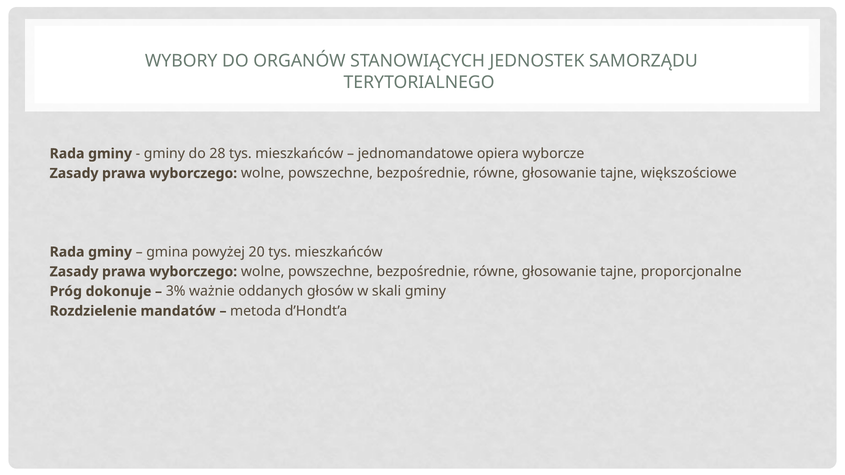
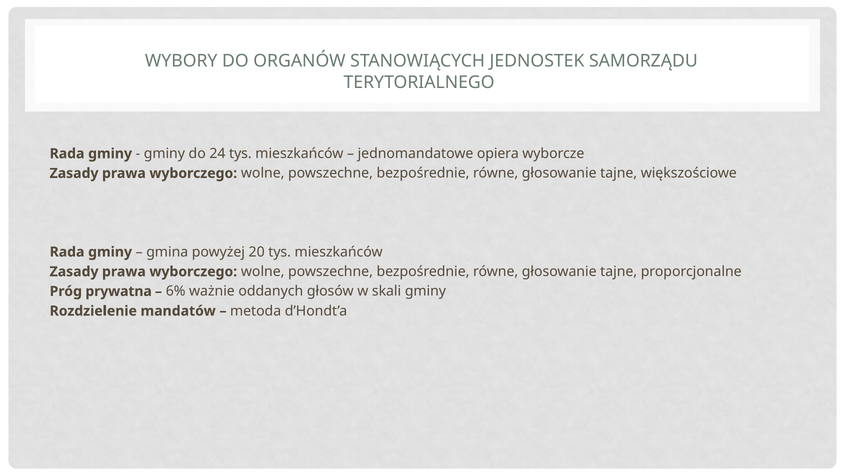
28: 28 -> 24
dokonuje: dokonuje -> prywatna
3%: 3% -> 6%
